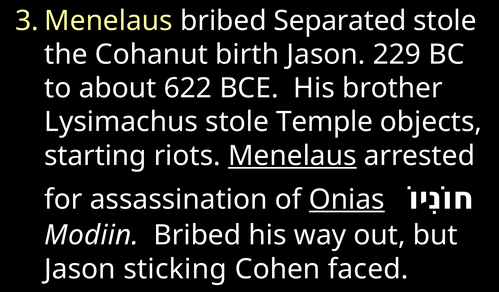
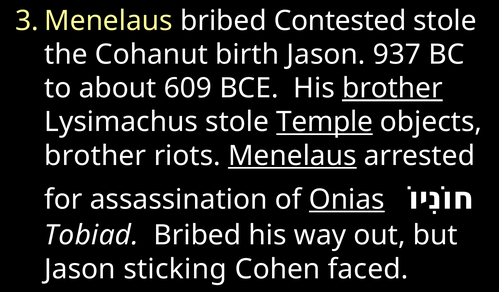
Separated: Separated -> Contested
229: 229 -> 937
622: 622 -> 609
brother at (392, 88) underline: none -> present
Temple underline: none -> present
starting at (95, 156): starting -> brother
Modiin: Modiin -> Tobiad
